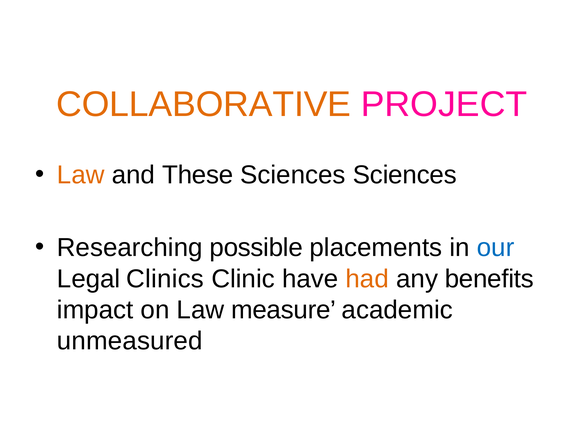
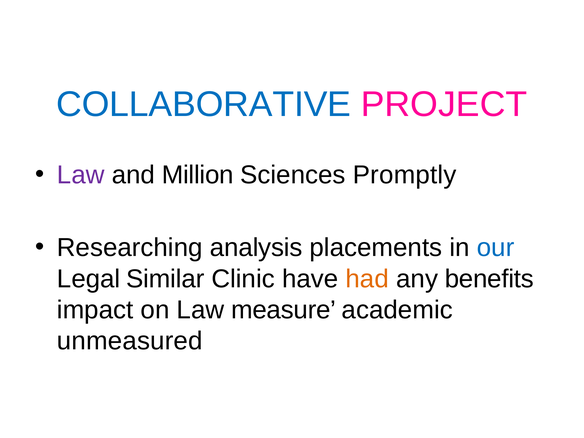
COLLABORATIVE colour: orange -> blue
Law at (81, 175) colour: orange -> purple
These: These -> Million
Sciences Sciences: Sciences -> Promptly
possible: possible -> analysis
Clinics: Clinics -> Similar
